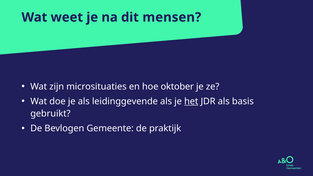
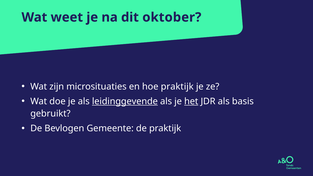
mensen: mensen -> oktober
hoe oktober: oktober -> praktijk
leidinggevende underline: none -> present
